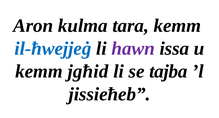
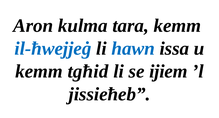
hawn colour: purple -> blue
jgħid: jgħid -> tgħid
tajba: tajba -> ijiem
